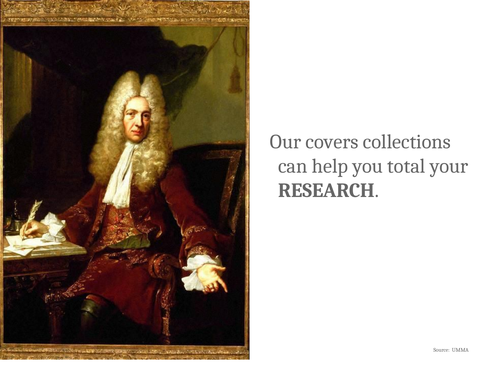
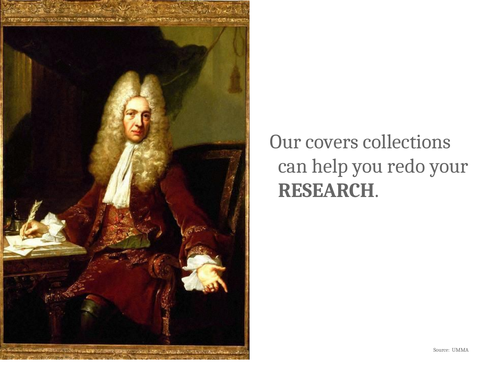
total: total -> redo
